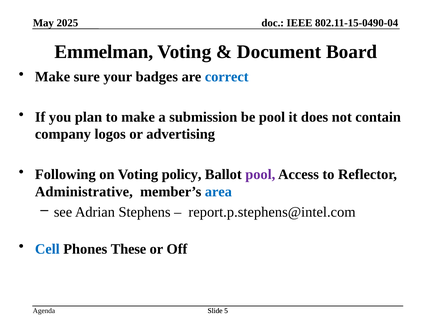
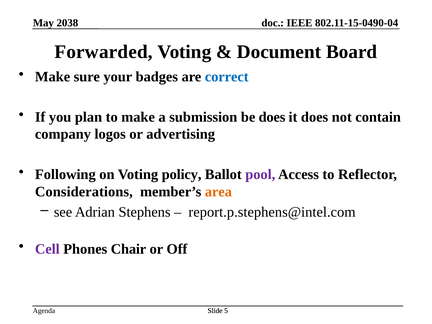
2025: 2025 -> 2038
Emmelman: Emmelman -> Forwarded
be pool: pool -> does
Administrative: Administrative -> Considerations
area colour: blue -> orange
Cell colour: blue -> purple
These: These -> Chair
